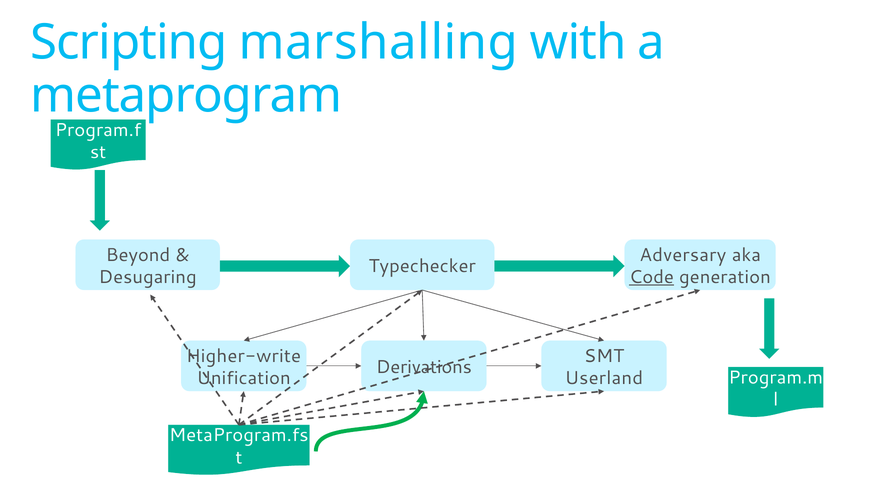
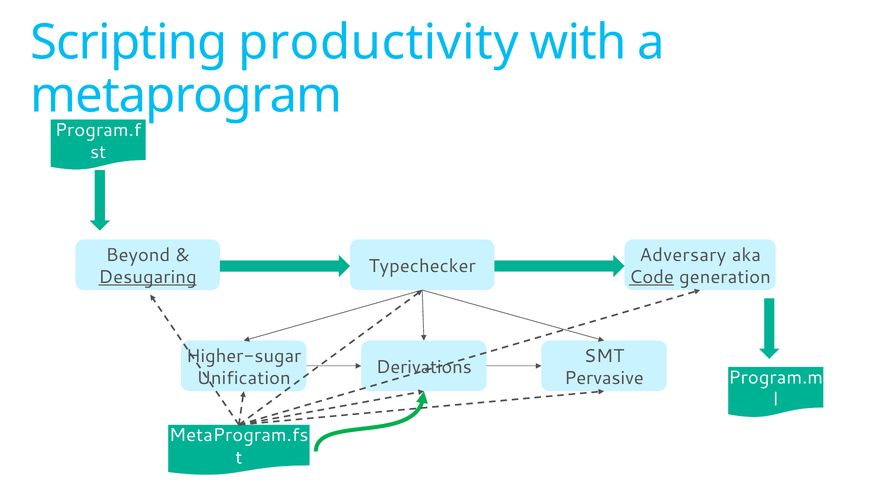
marshalling: marshalling -> productivity
Desugaring underline: none -> present
Higher-write: Higher-write -> Higher-sugar
Userland: Userland -> Pervasive
